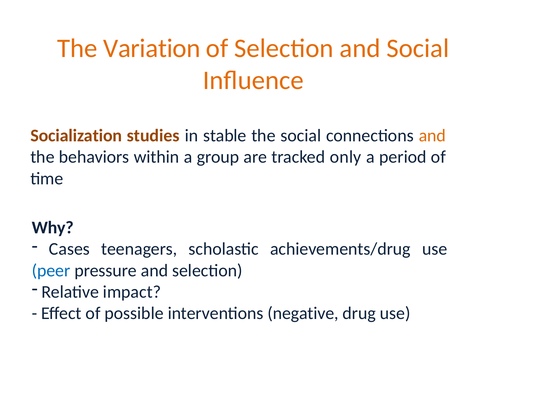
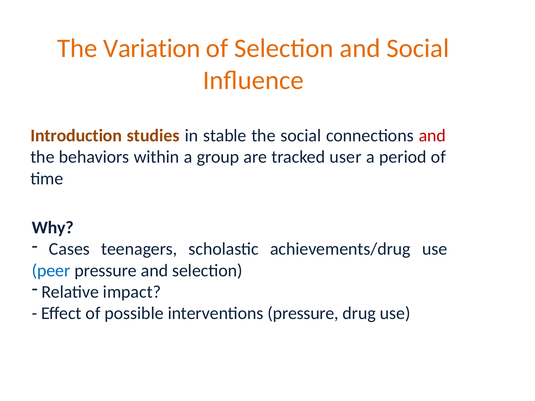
Socialization: Socialization -> Introduction
and at (432, 136) colour: orange -> red
only: only -> user
interventions negative: negative -> pressure
